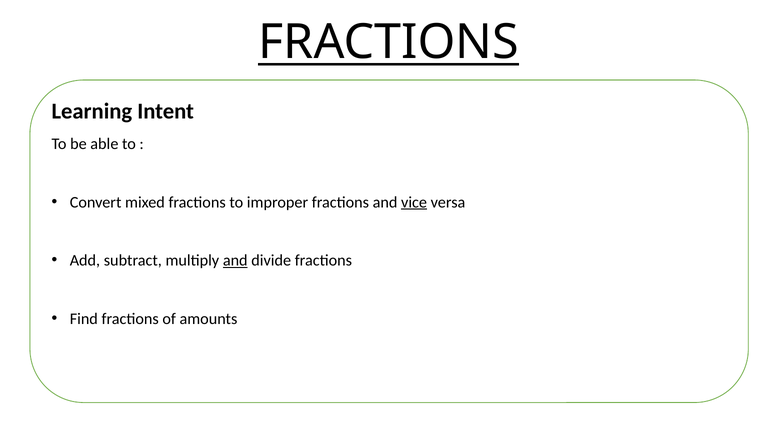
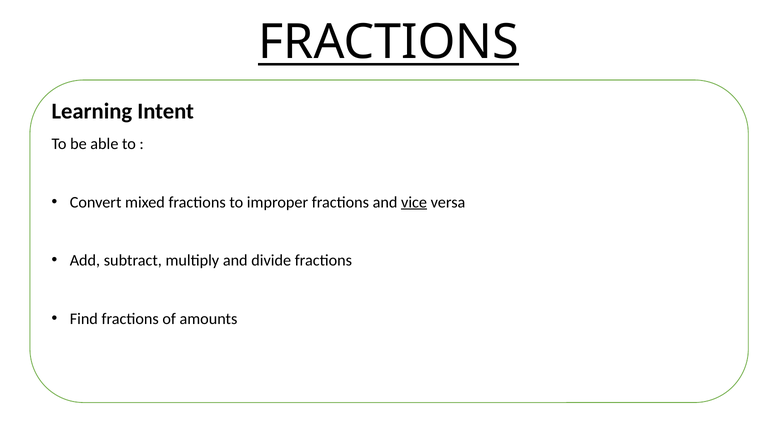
and at (235, 260) underline: present -> none
